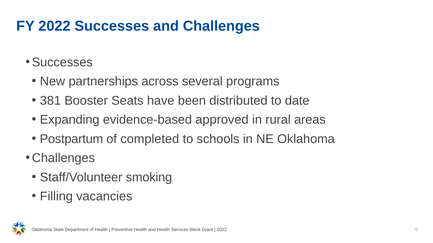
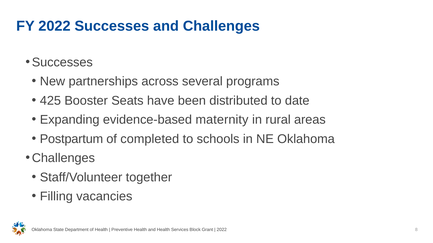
381: 381 -> 425
approved: approved -> maternity
smoking: smoking -> together
